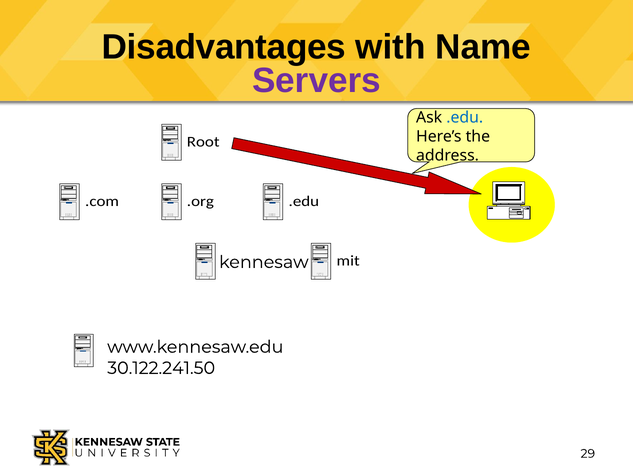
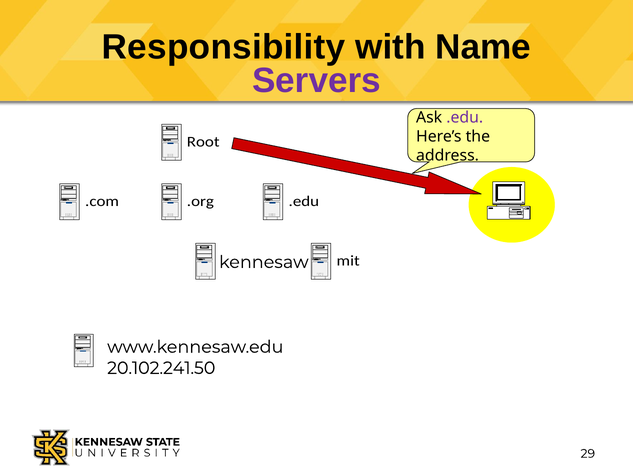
Disadvantages: Disadvantages -> Responsibility
.edu at (465, 117) colour: blue -> purple
30.122.241.50: 30.122.241.50 -> 20.102.241.50
